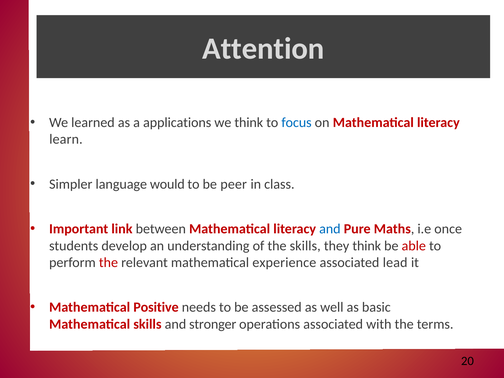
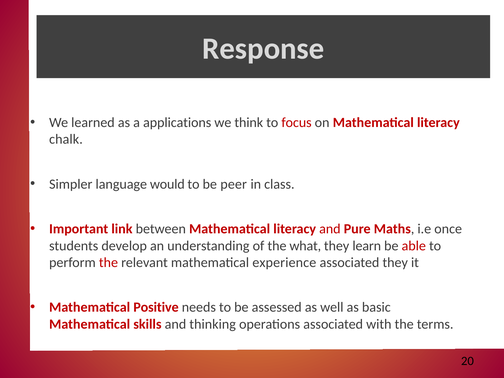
Attention: Attention -> Response
focus colour: blue -> red
learn: learn -> chalk
and at (330, 229) colour: blue -> red
the skills: skills -> what
they think: think -> learn
associated lead: lead -> they
stronger: stronger -> thinking
